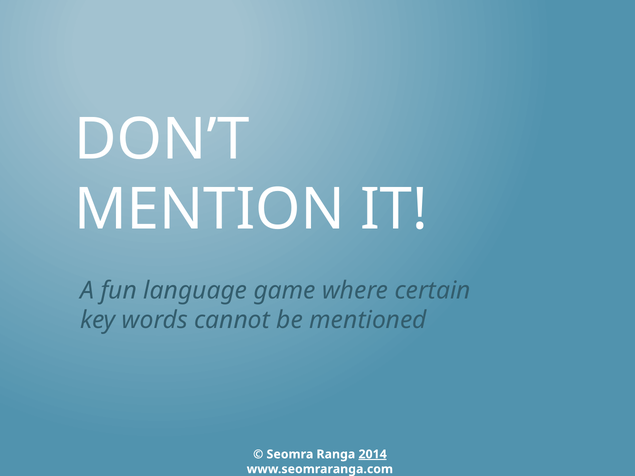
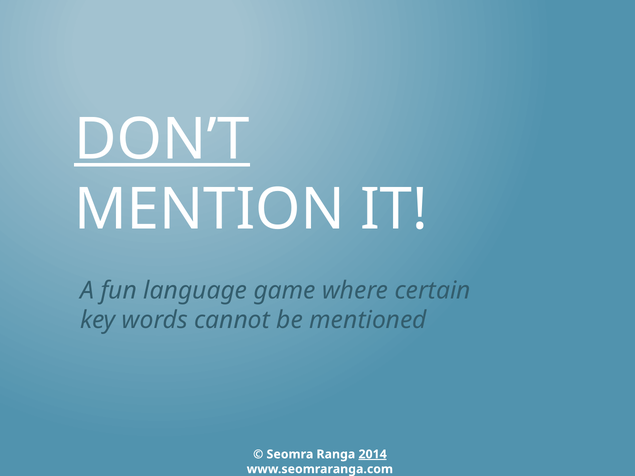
DON’T underline: none -> present
